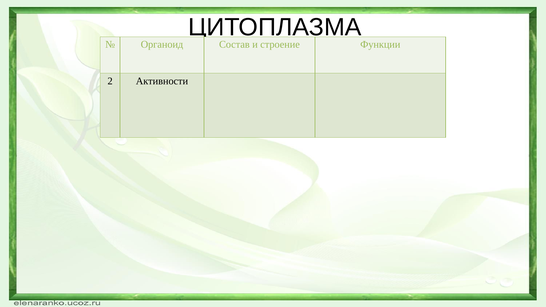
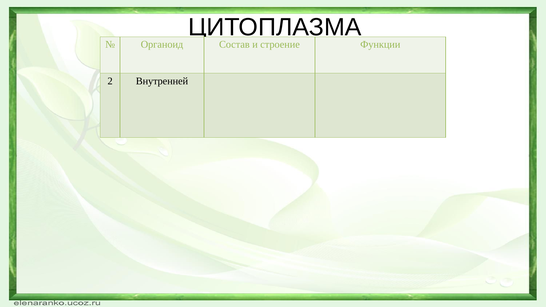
Активности: Активности -> Внутренней
